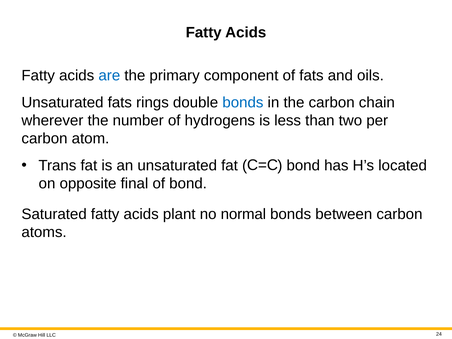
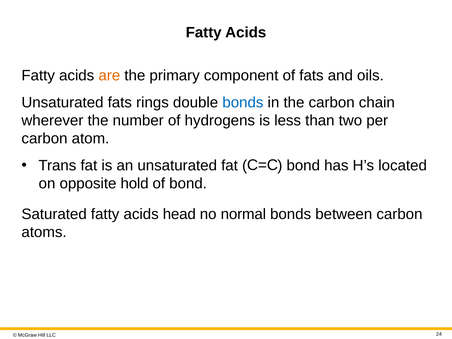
are colour: blue -> orange
final: final -> hold
plant: plant -> head
